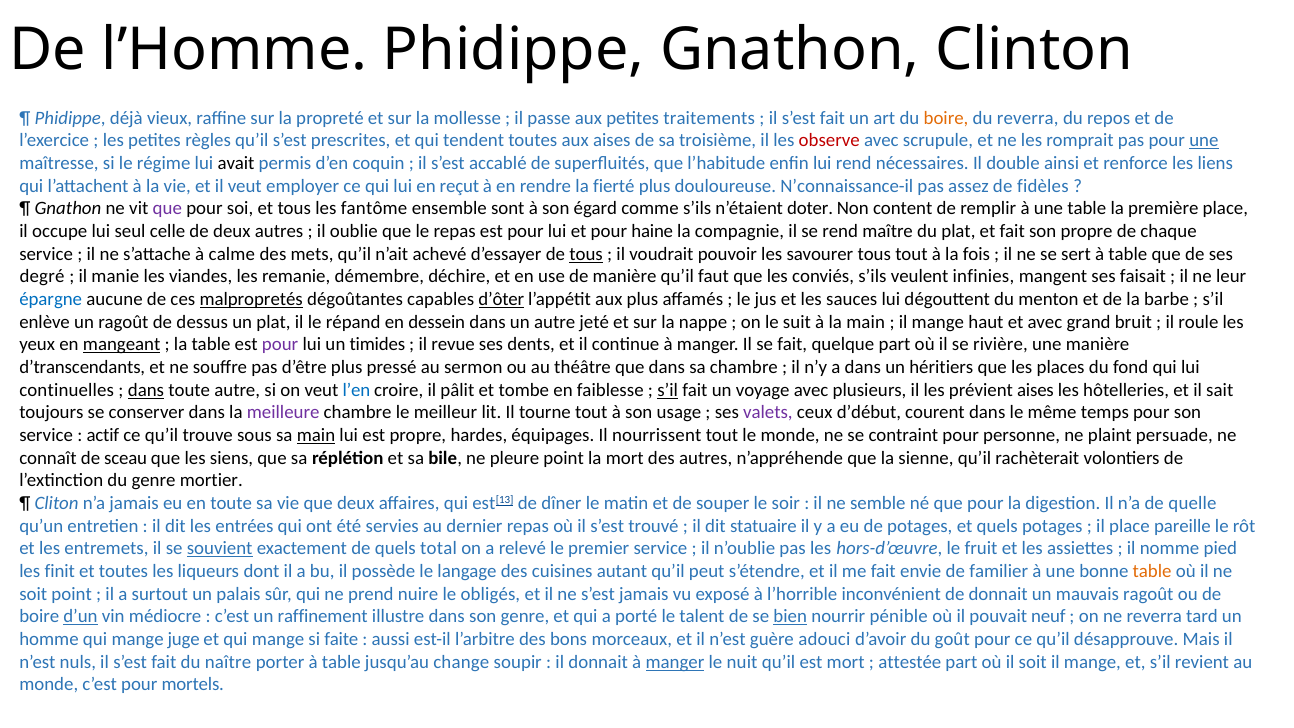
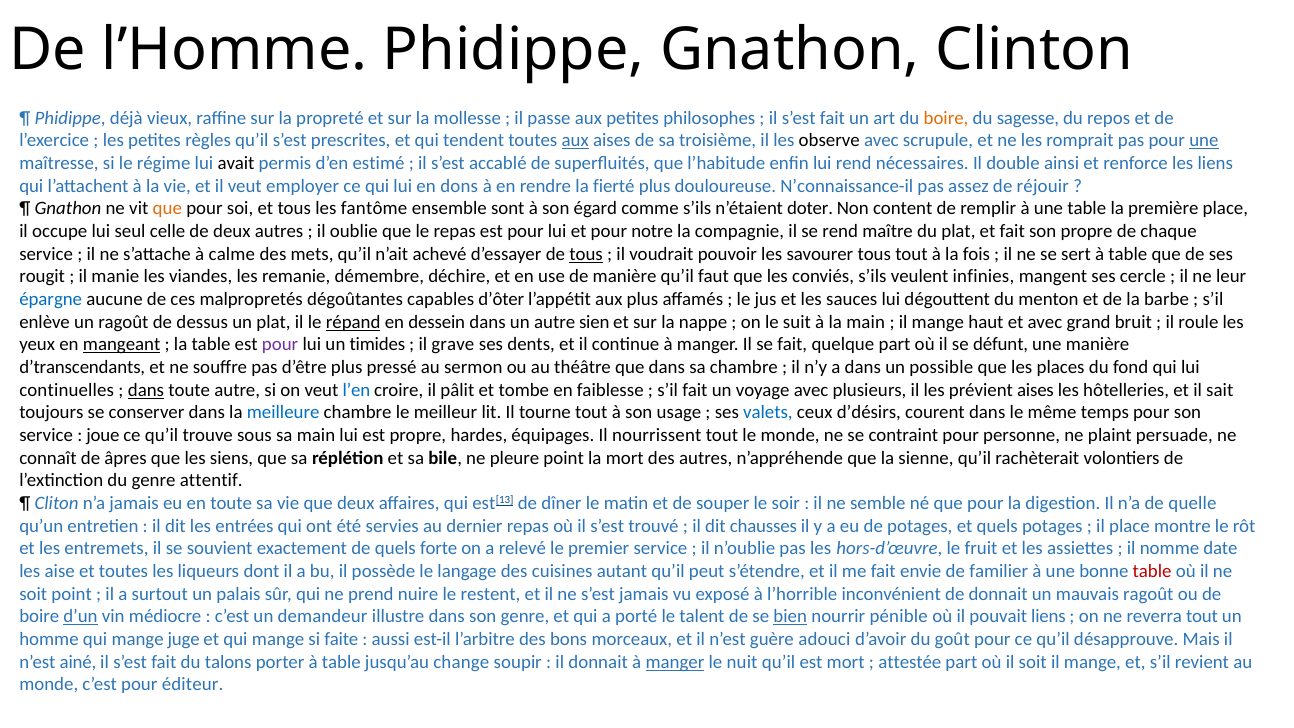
traitements: traitements -> philosophes
du reverra: reverra -> sagesse
aux at (575, 141) underline: none -> present
observe colour: red -> black
coquin: coquin -> estimé
reçut: reçut -> dons
fidèles: fidèles -> réjouir
que at (167, 209) colour: purple -> orange
haine: haine -> notre
degré: degré -> rougit
faisait: faisait -> cercle
malpropretés underline: present -> none
d’ôter underline: present -> none
répand underline: none -> present
jeté: jeté -> sien
revue: revue -> grave
rivière: rivière -> défunt
héritiers: héritiers -> possible
s’il at (668, 390) underline: present -> none
meilleure colour: purple -> blue
valets colour: purple -> blue
d’début: d’début -> d’désirs
actif: actif -> joue
main at (316, 435) underline: present -> none
sceau: sceau -> âpres
mortier: mortier -> attentif
statuaire: statuaire -> chausses
pareille: pareille -> montre
souvient underline: present -> none
total: total -> forte
pied: pied -> date
finit: finit -> aise
table at (1152, 571) colour: orange -> red
obligés: obligés -> restent
raffinement: raffinement -> demandeur
pouvait neuf: neuf -> liens
reverra tard: tard -> tout
nuls: nuls -> ainé
naître: naître -> talons
mortels: mortels -> éditeur
